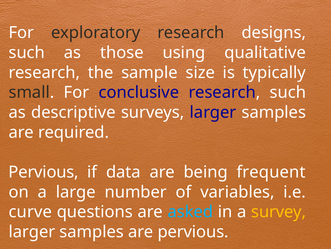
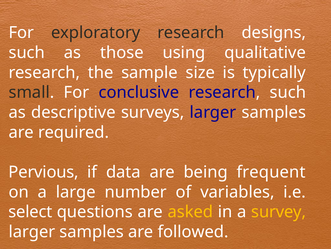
curve: curve -> select
asked colour: light blue -> yellow
are pervious: pervious -> followed
